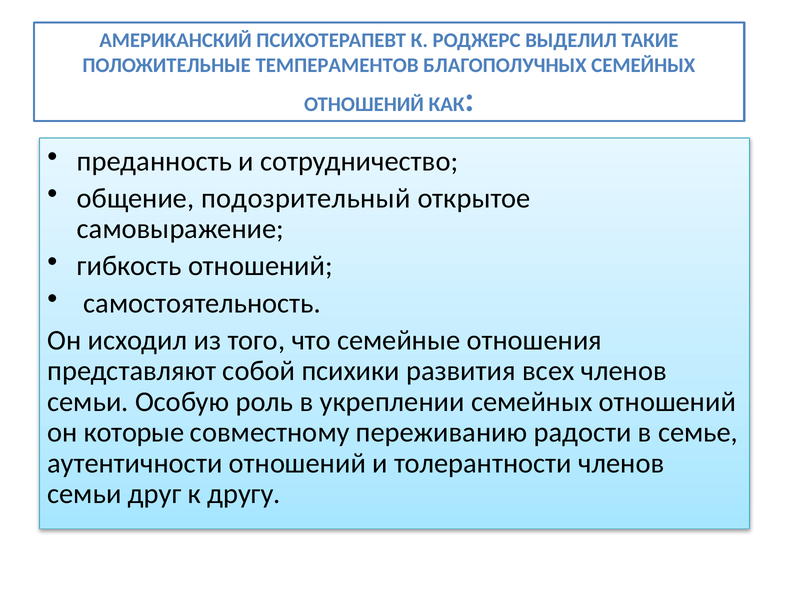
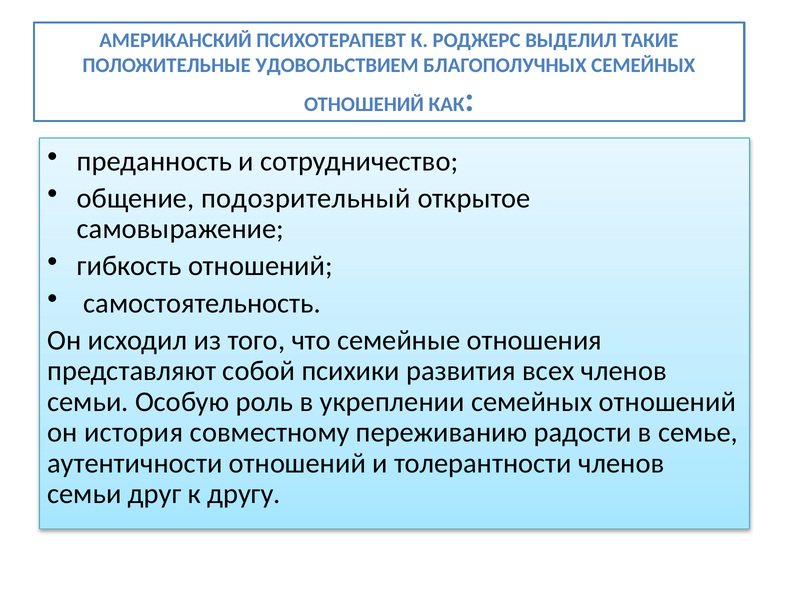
ТЕМПЕРАМЕНТОВ: ТЕМПЕРАМЕНТОВ -> УДОВОЛЬСТВИЕМ
которые: которые -> история
